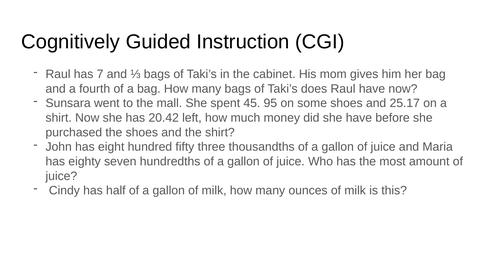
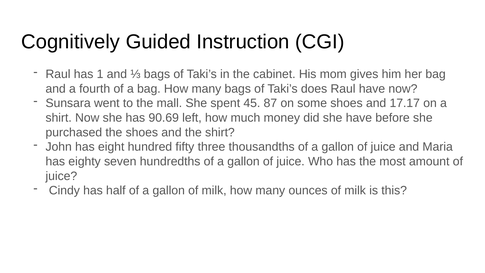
7: 7 -> 1
95: 95 -> 87
25.17: 25.17 -> 17.17
20.42: 20.42 -> 90.69
